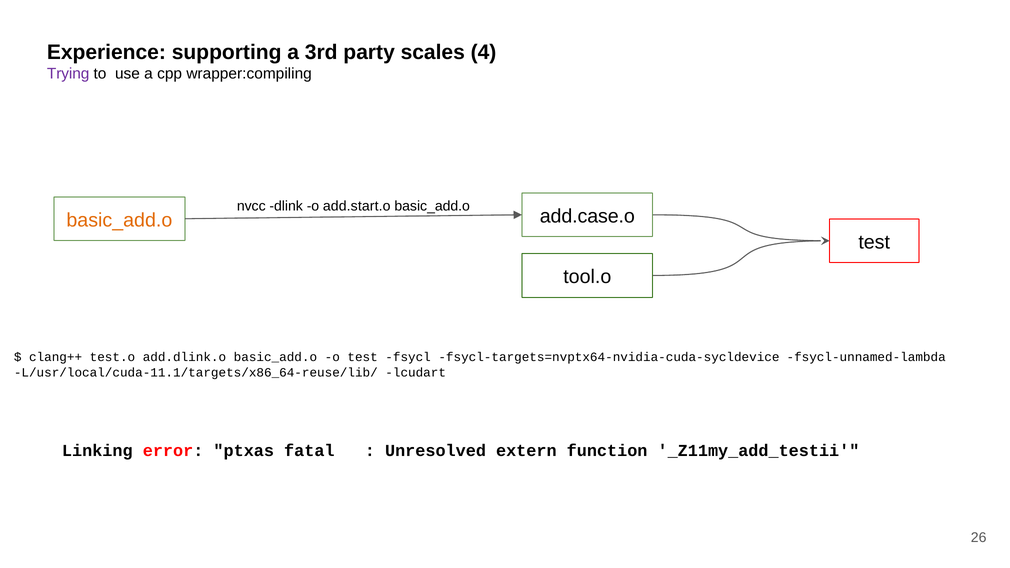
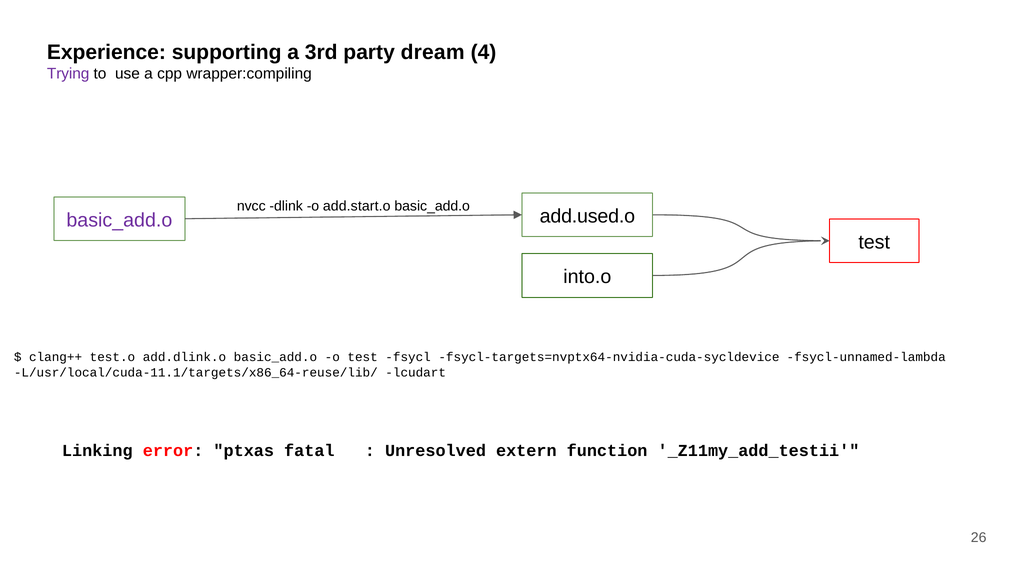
scales: scales -> dream
add.case.o: add.case.o -> add.used.o
basic_add.o at (119, 220) colour: orange -> purple
tool.o: tool.o -> into.o
